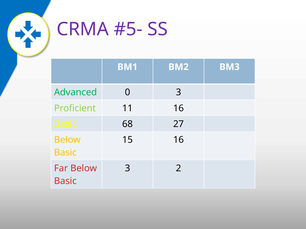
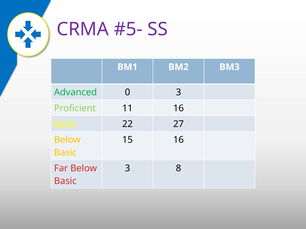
68: 68 -> 22
2: 2 -> 8
